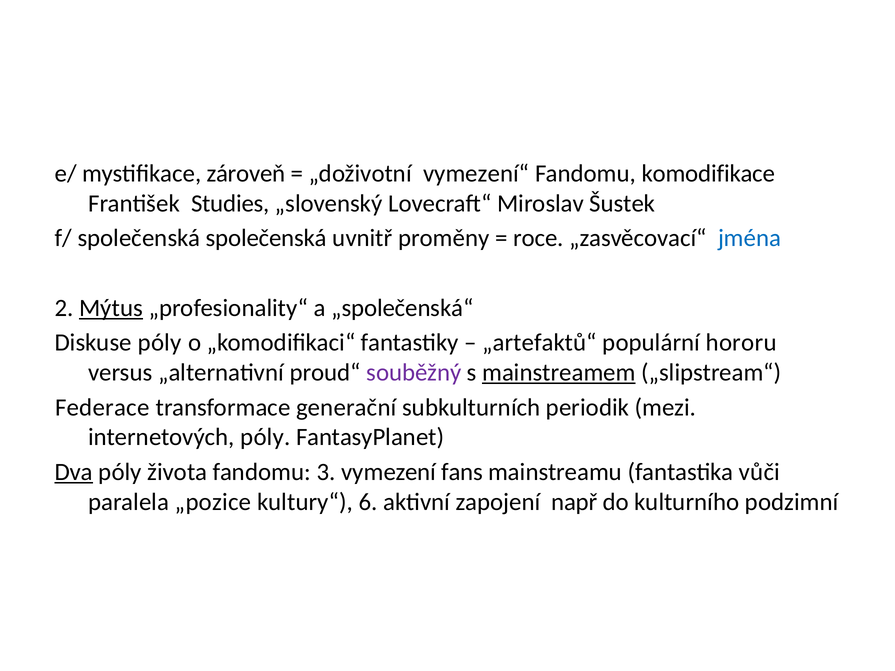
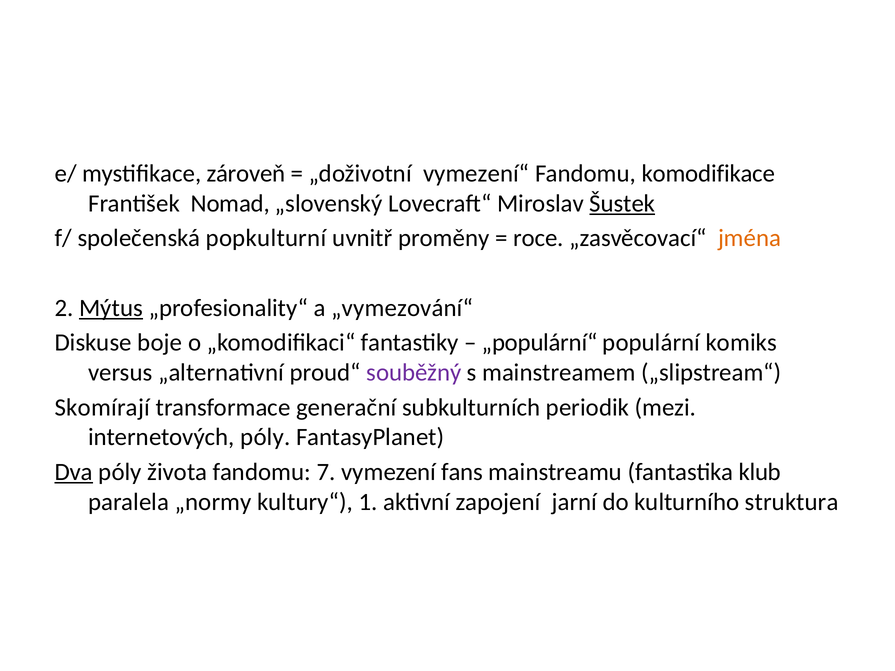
Studies: Studies -> Nomad
Šustek underline: none -> present
společenská společenská: společenská -> popkulturní
jména colour: blue -> orange
„společenská“: „společenská“ -> „vymezování“
Diskuse póly: póly -> boje
„artefaktů“: „artefaktů“ -> „populární“
hororu: hororu -> komiks
mainstreamem underline: present -> none
Federace: Federace -> Skomírají
3: 3 -> 7
vůči: vůči -> klub
„pozice: „pozice -> „normy
6: 6 -> 1
např: např -> jarní
podzimní: podzimní -> struktura
